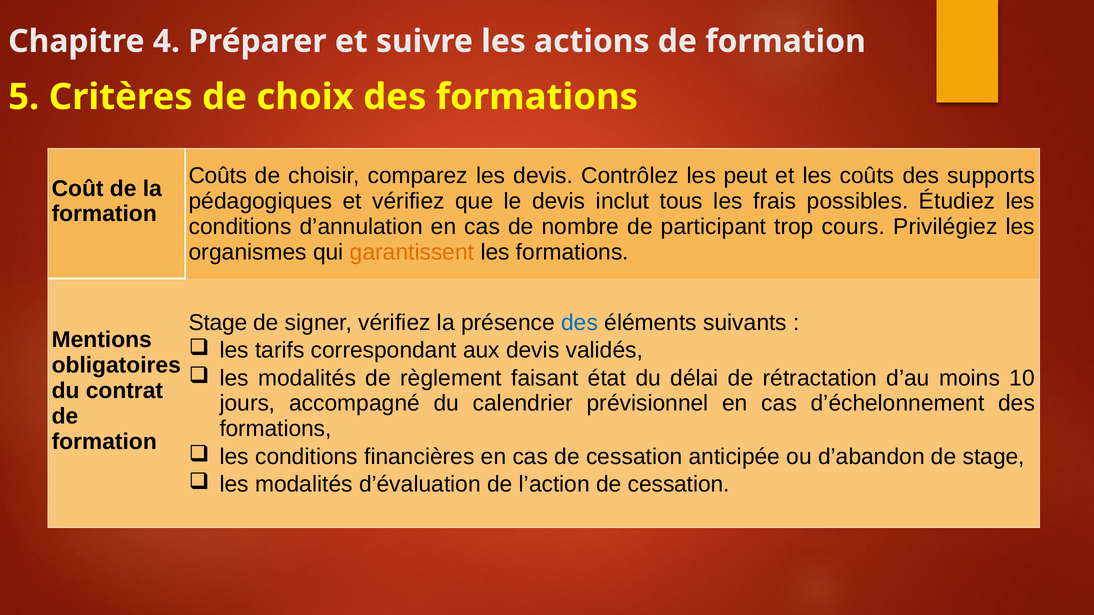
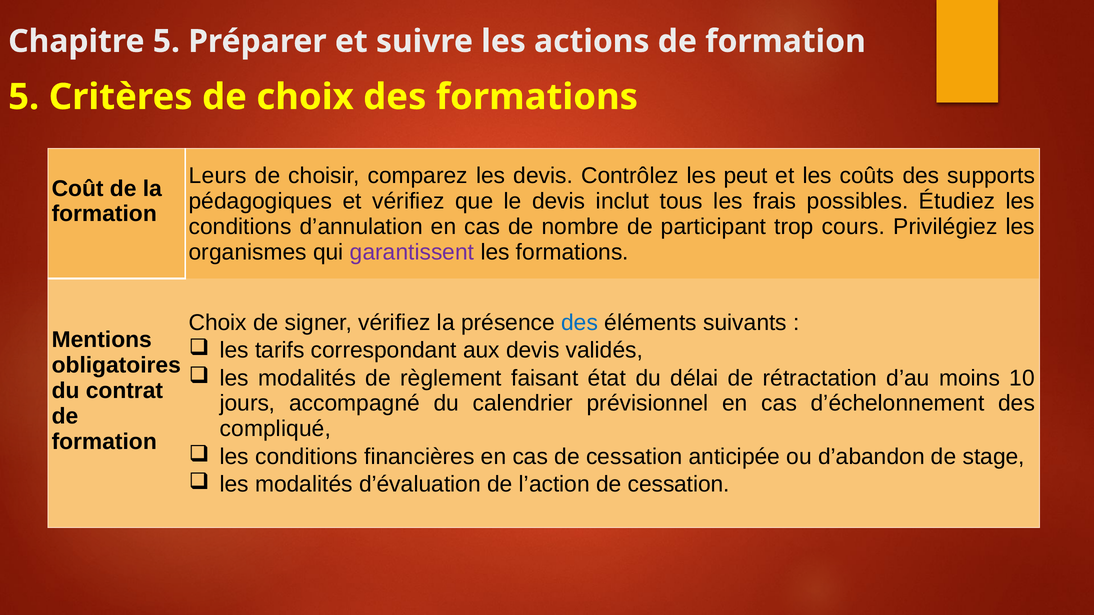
Chapitre 4: 4 -> 5
Coûts at (218, 176): Coûts -> Leurs
garantissent colour: orange -> purple
Stage at (218, 323): Stage -> Choix
formations at (276, 429): formations -> compliqué
